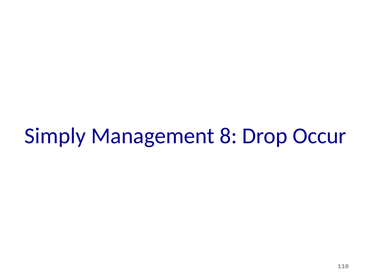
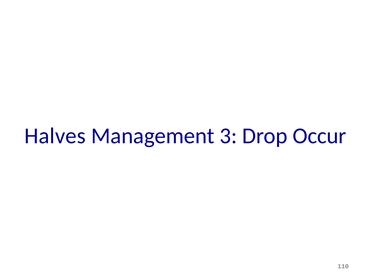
Simply: Simply -> Halves
8: 8 -> 3
